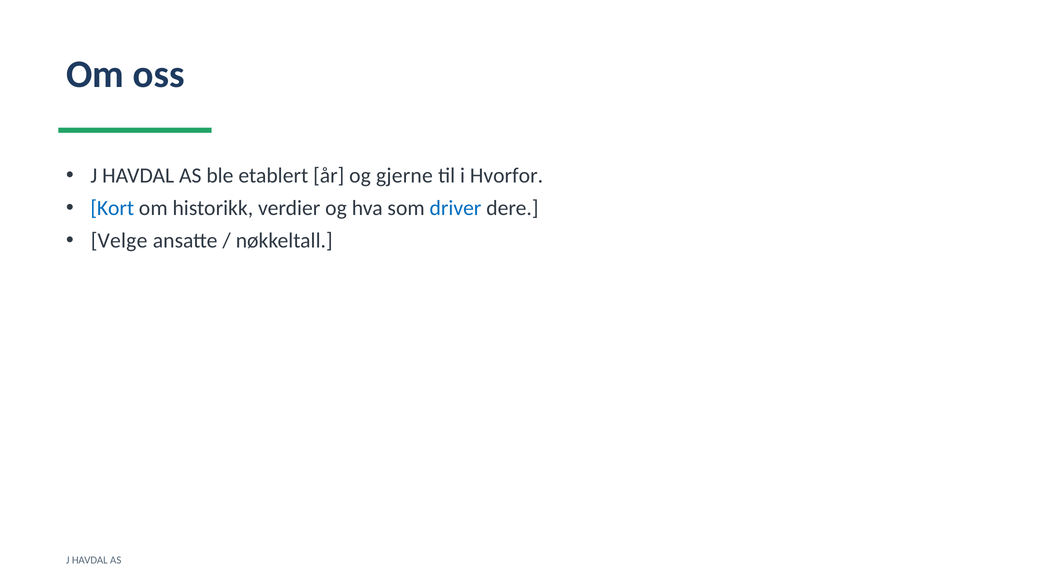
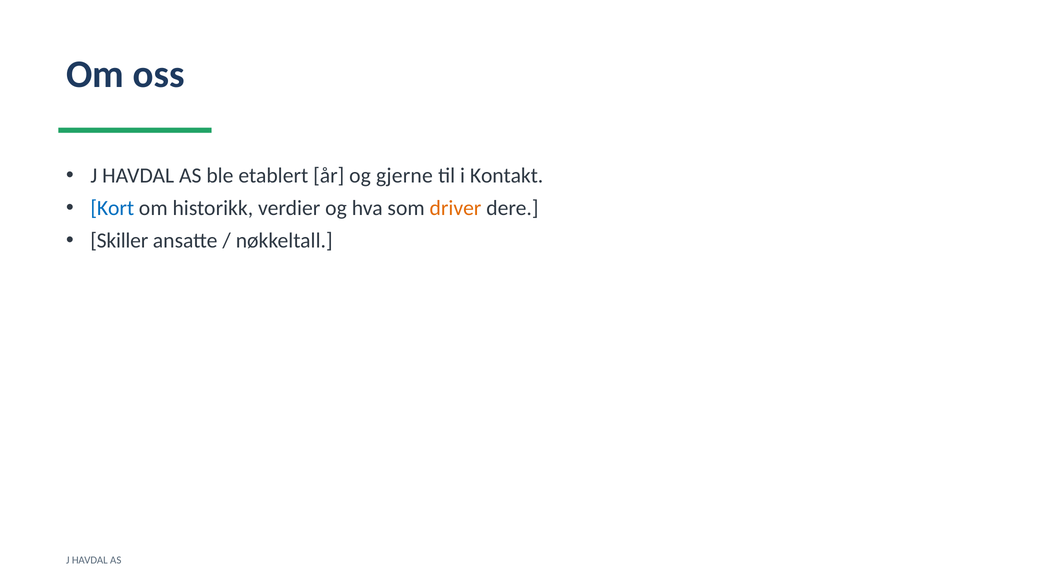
Hvorfor: Hvorfor -> Kontakt
driver colour: blue -> orange
Velge: Velge -> Skiller
